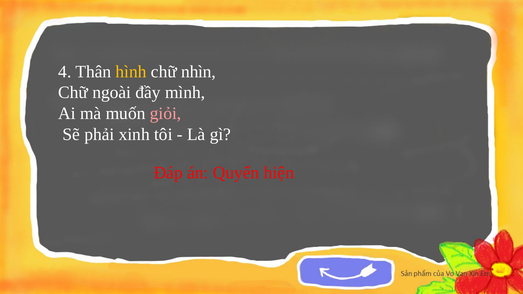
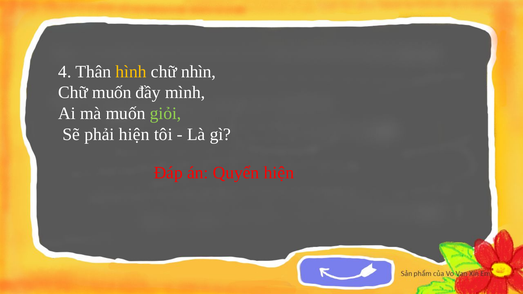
Chữ ngoài: ngoài -> muốn
giỏi colour: pink -> light green
phải xinh: xinh -> hiện
